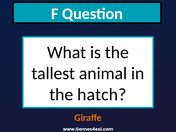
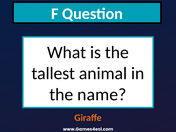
hatch: hatch -> name
